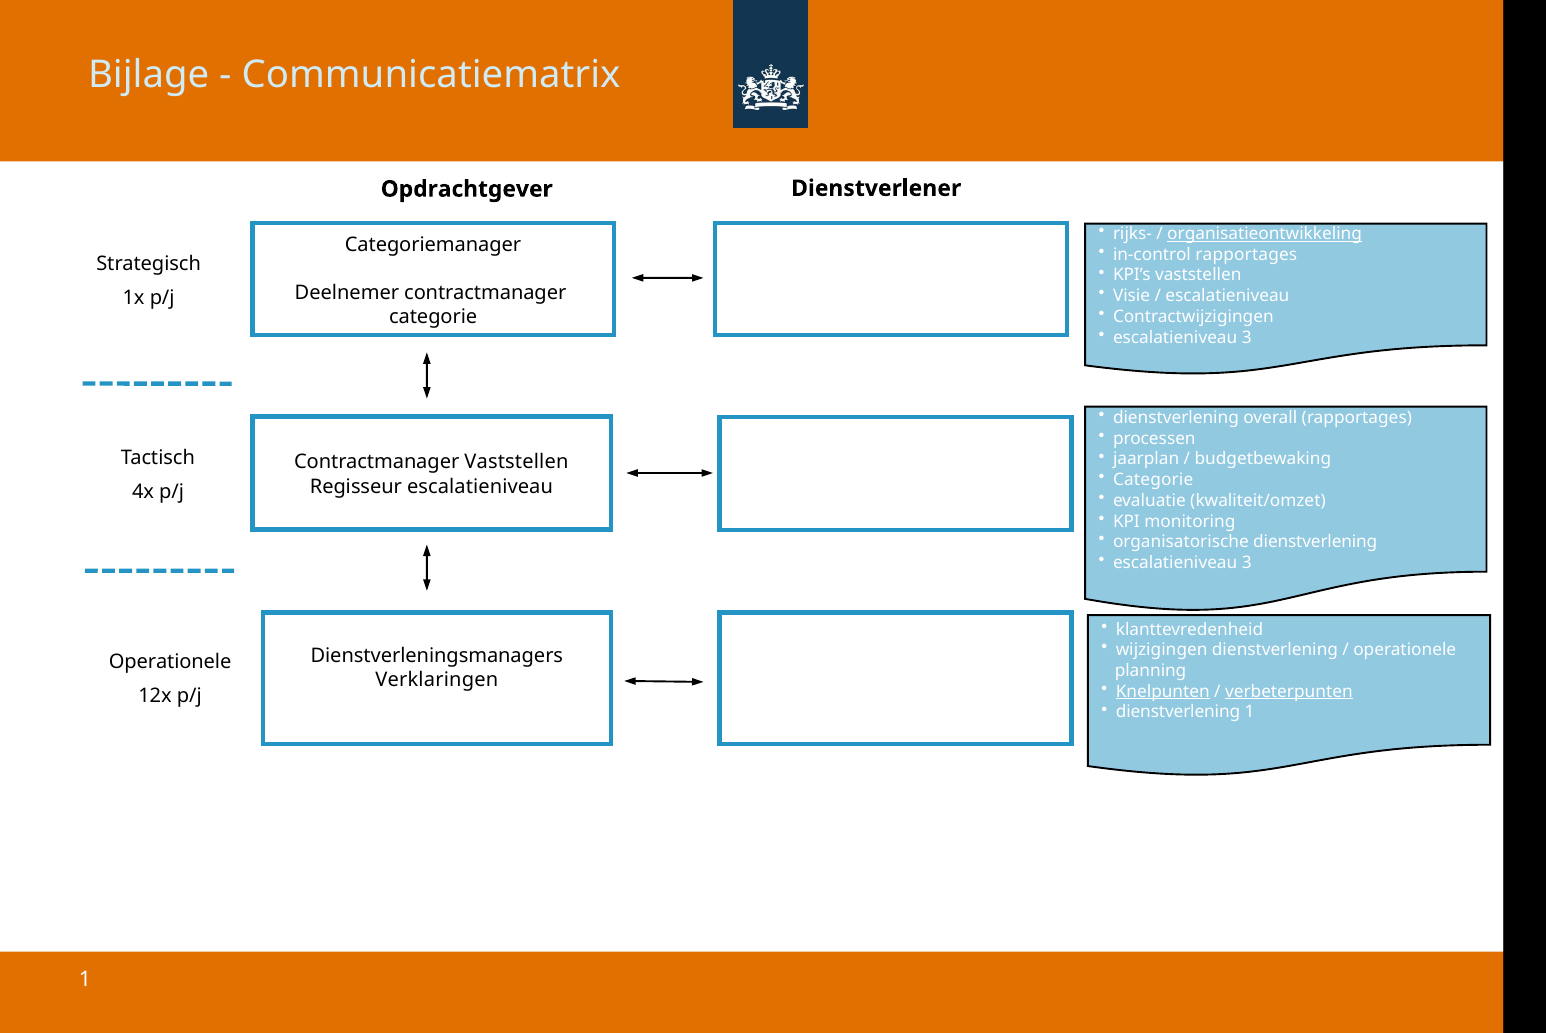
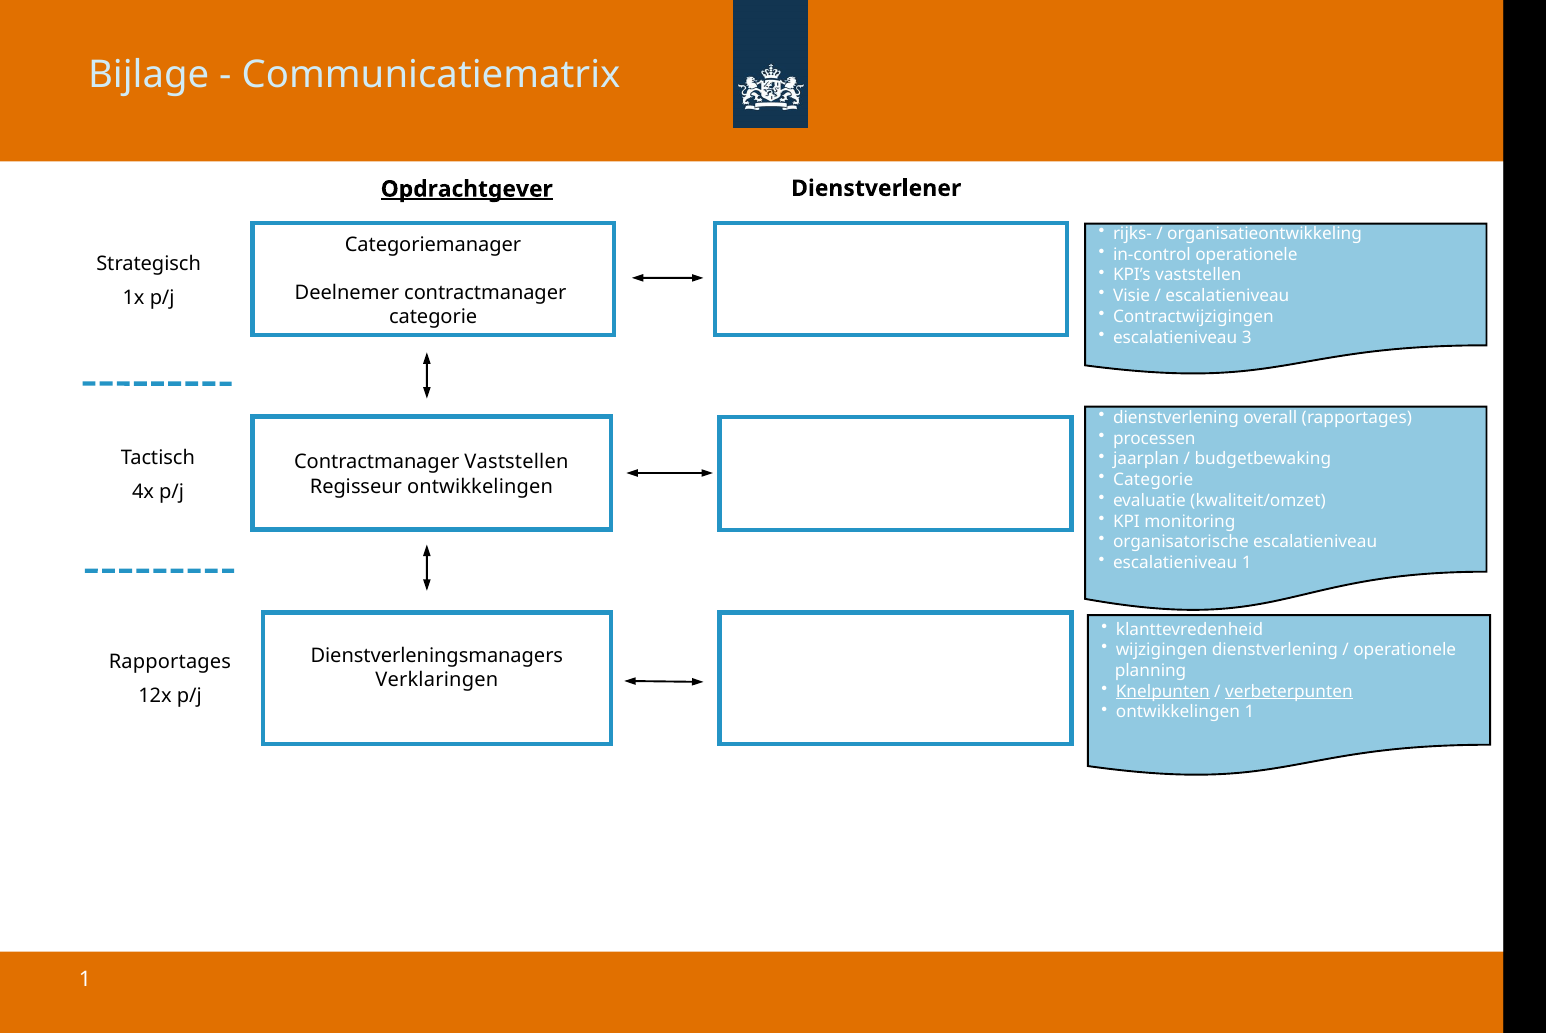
Opdrachtgever underline: none -> present
organisatieontwikkeling underline: present -> none
in-control rapportages: rapportages -> operationele
Regisseur escalatieniveau: escalatieniveau -> ontwikkelingen
organisatorische dienstverlening: dienstverlening -> escalatieniveau
3 at (1247, 563): 3 -> 1
Operationele at (170, 662): Operationele -> Rapportages
dienstverlening at (1178, 712): dienstverlening -> ontwikkelingen
